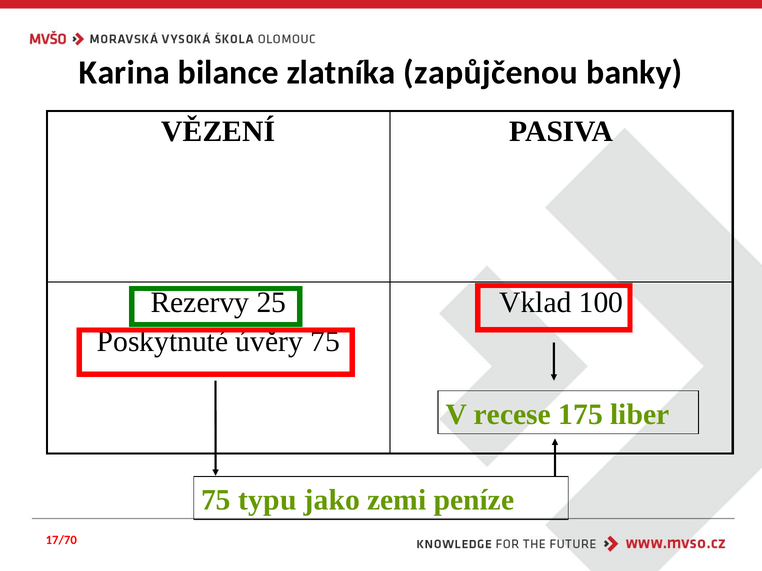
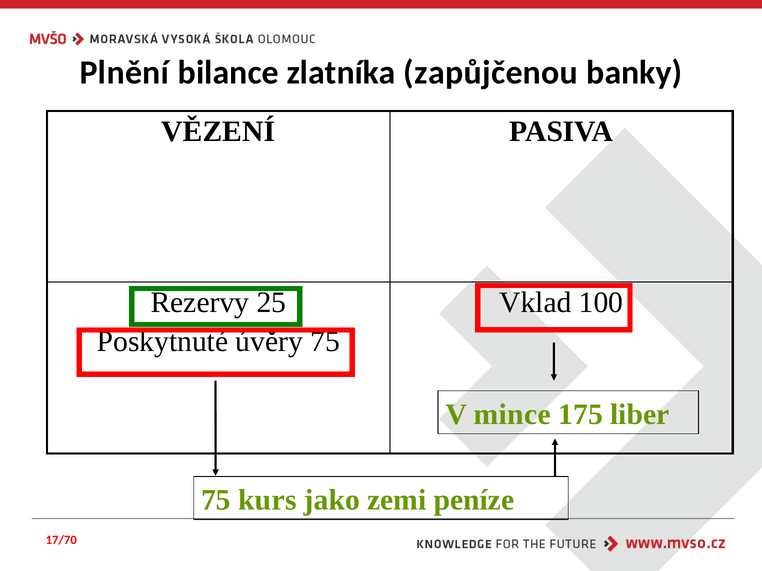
Karina: Karina -> Plnění
recese: recese -> mince
typu: typu -> kurs
